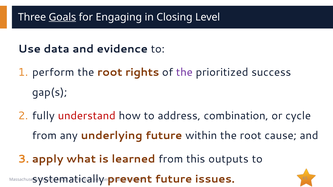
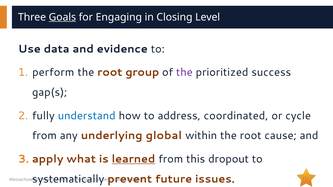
rights: rights -> group
understand colour: red -> blue
combination: combination -> coordinated
underlying future: future -> global
learned underline: none -> present
outputs: outputs -> dropout
